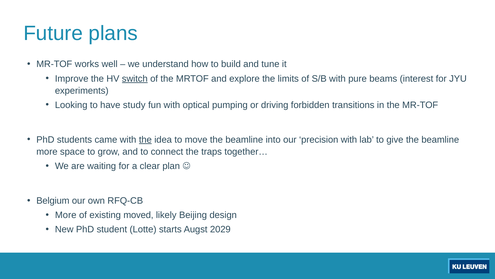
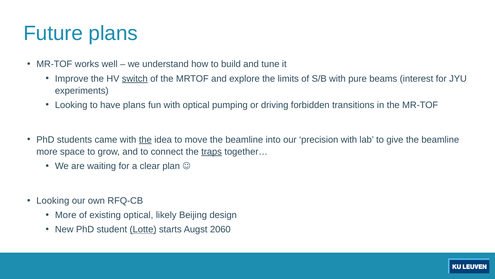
have study: study -> plans
traps underline: none -> present
Belgium at (53, 200): Belgium -> Looking
existing moved: moved -> optical
Lotte underline: none -> present
2029: 2029 -> 2060
